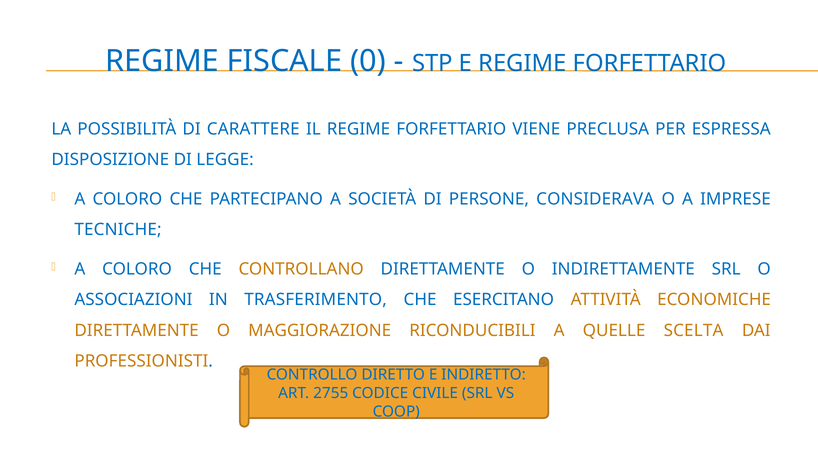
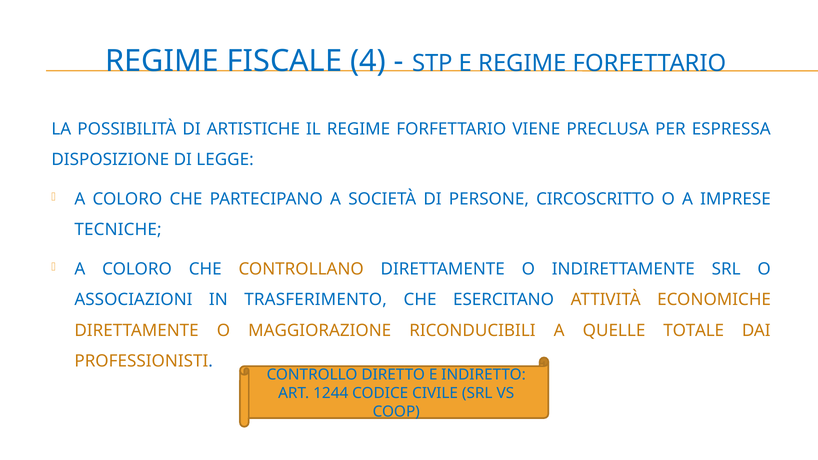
0: 0 -> 4
CARATTERE: CARATTERE -> ARTISTICHE
CONSIDERAVA: CONSIDERAVA -> CIRCOSCRITTO
SCELTA: SCELTA -> TOTALE
2755: 2755 -> 1244
